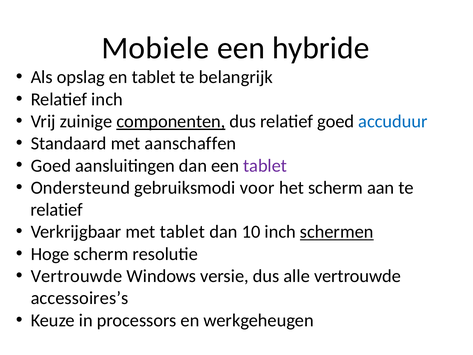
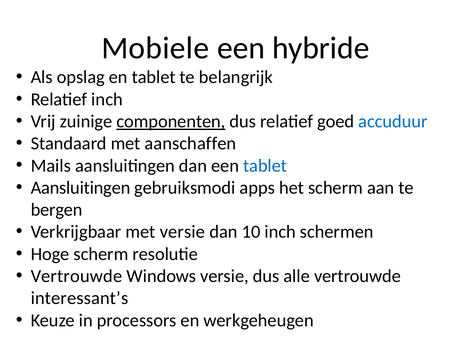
Goed at (51, 165): Goed -> Mails
tablet at (265, 165) colour: purple -> blue
Ondersteund at (80, 188): Ondersteund -> Aansluitingen
voor: voor -> apps
relatief at (57, 210): relatief -> bergen
met tablet: tablet -> versie
schermen underline: present -> none
accessoires’s: accessoires’s -> interessant’s
